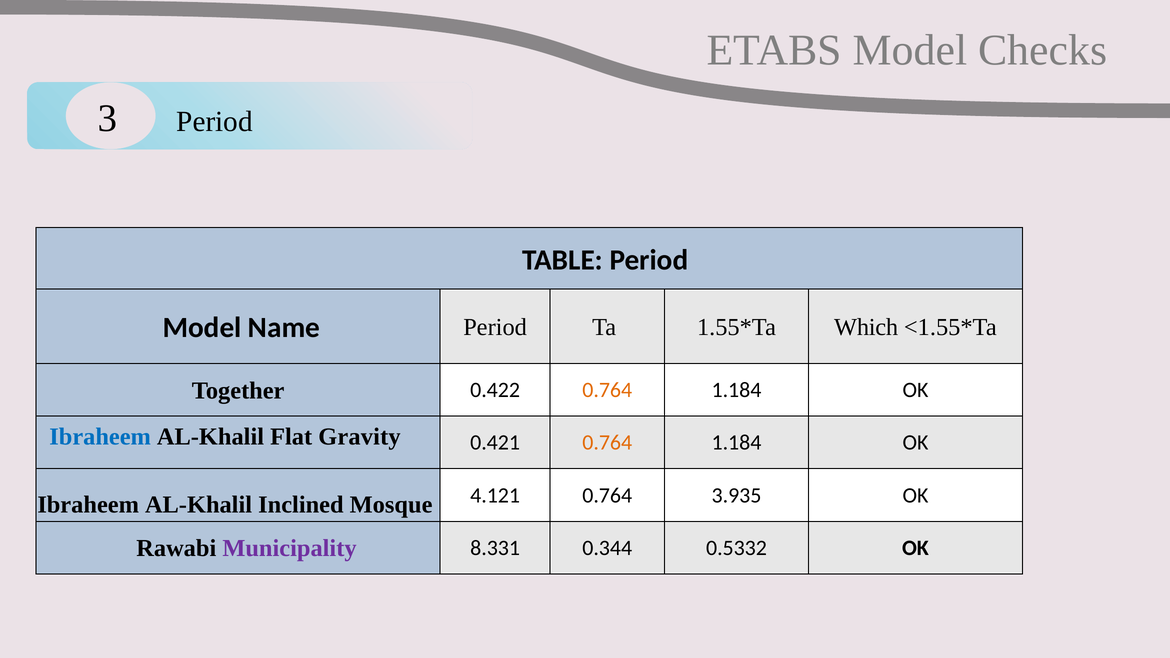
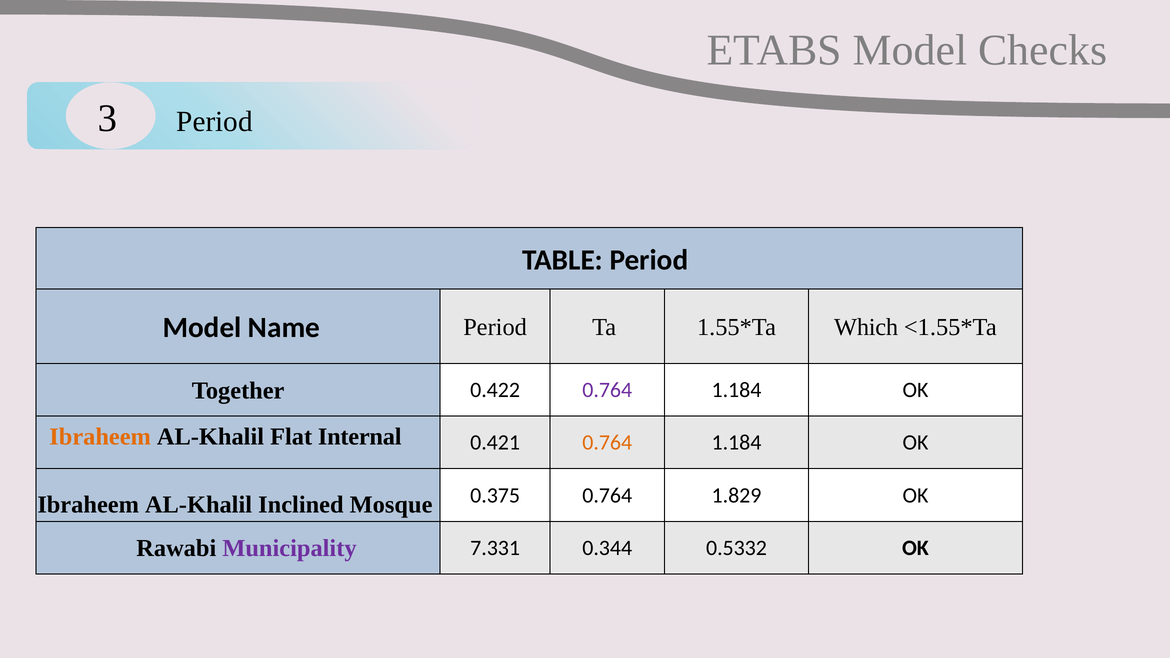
0.764 at (607, 390) colour: orange -> purple
Ibraheem at (100, 437) colour: blue -> orange
Gravity: Gravity -> Internal
4.121: 4.121 -> 0.375
3.935: 3.935 -> 1.829
8.331: 8.331 -> 7.331
